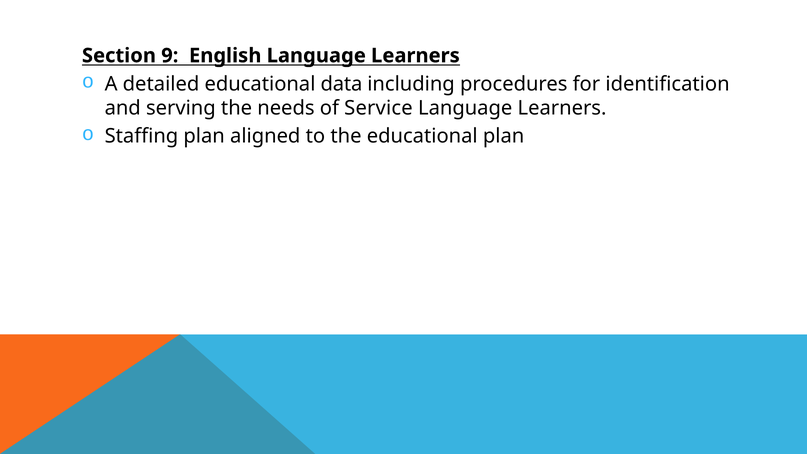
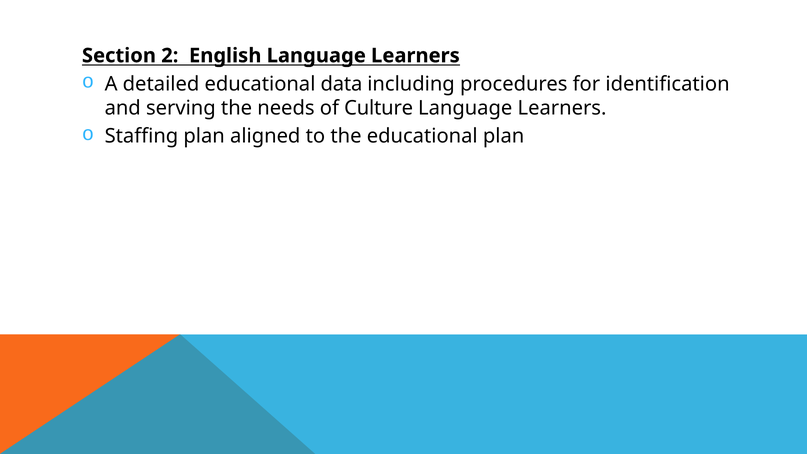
9: 9 -> 2
Service: Service -> Culture
